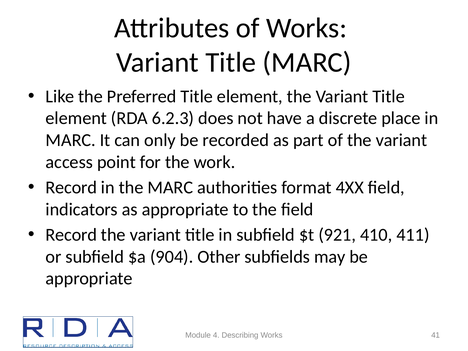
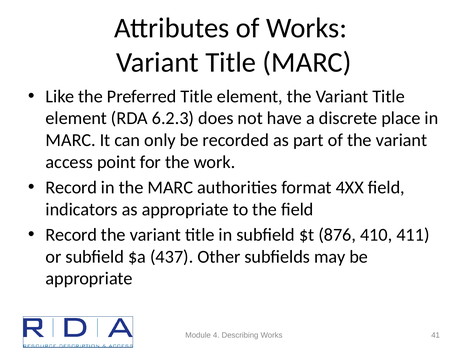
921: 921 -> 876
904: 904 -> 437
